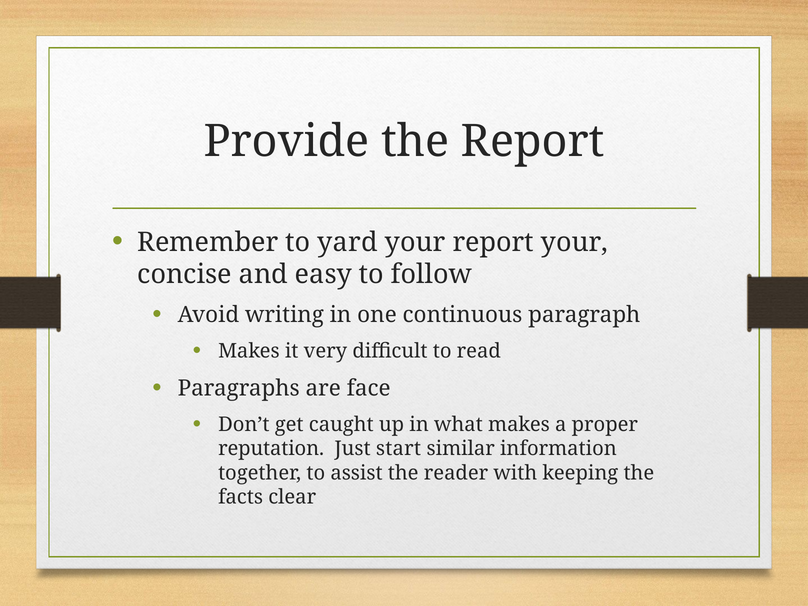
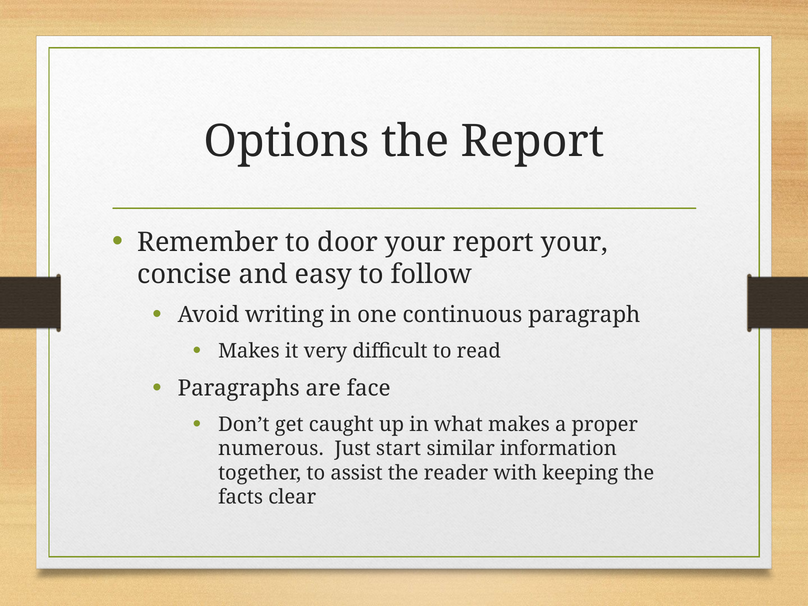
Provide: Provide -> Options
yard: yard -> door
reputation: reputation -> numerous
